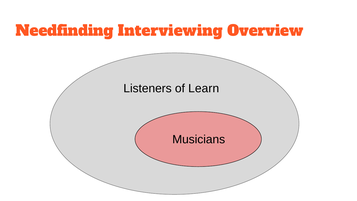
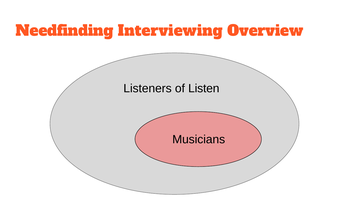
Learn: Learn -> Listen
